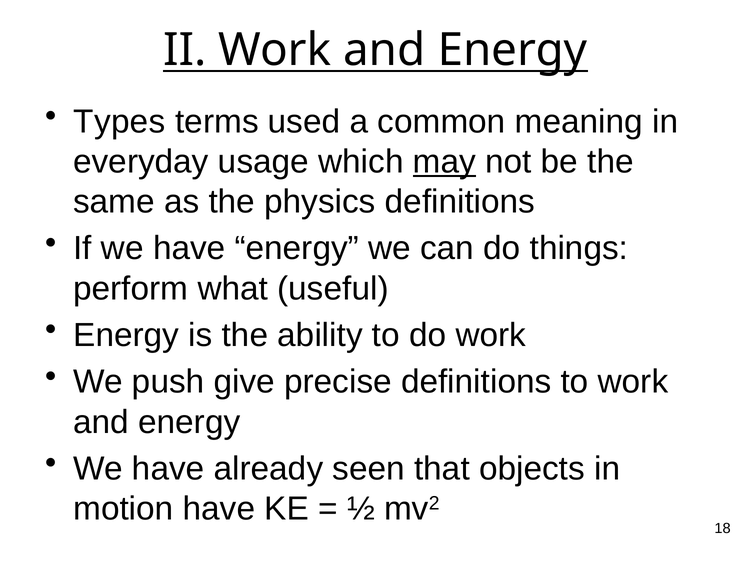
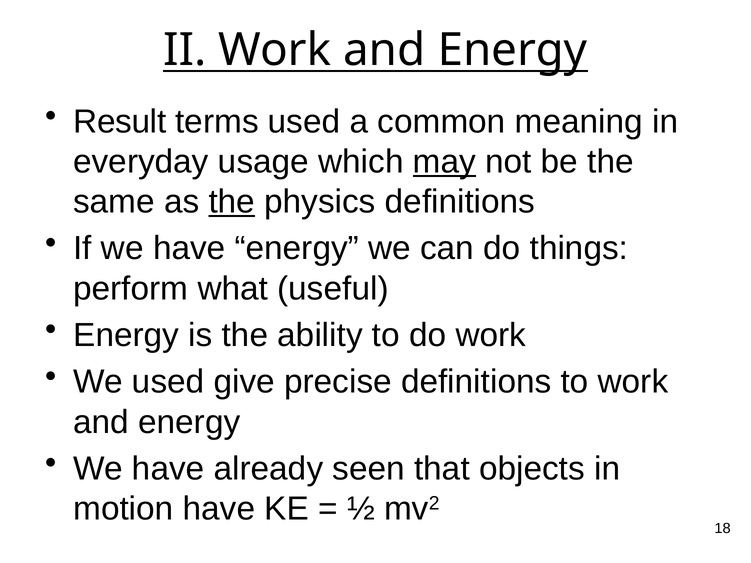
Types: Types -> Result
the at (232, 202) underline: none -> present
We push: push -> used
